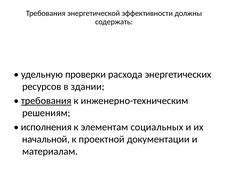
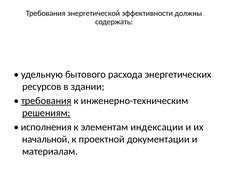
проверки: проверки -> бытового
решениям underline: none -> present
социальных: социальных -> индексации
